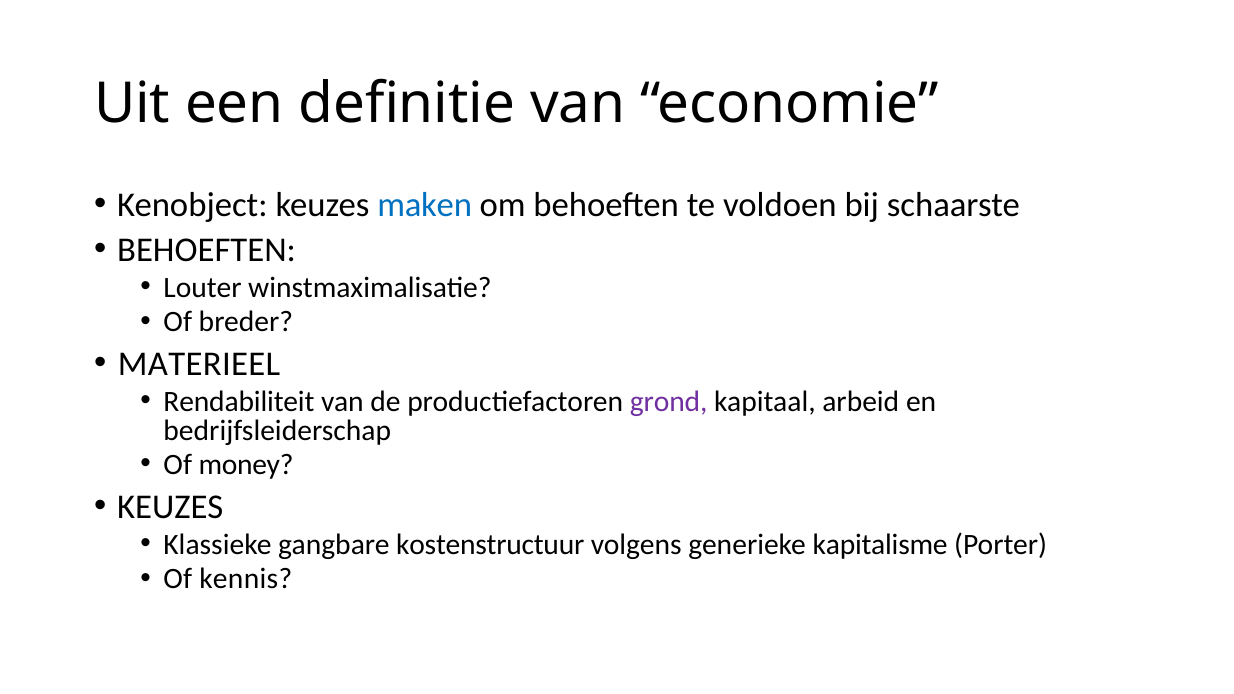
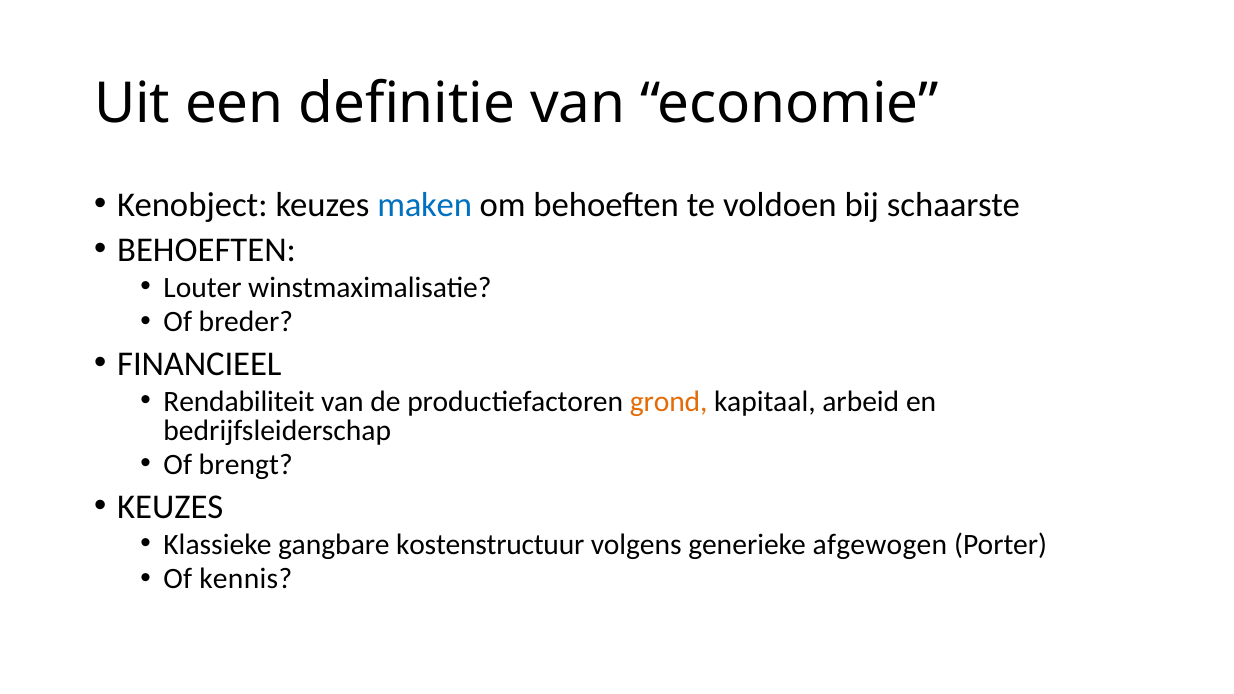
MATERIEEL: MATERIEEL -> FINANCIEEL
grond colour: purple -> orange
money: money -> brengt
kapitalisme: kapitalisme -> afgewogen
